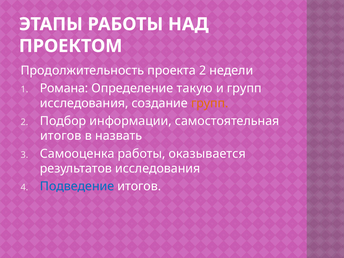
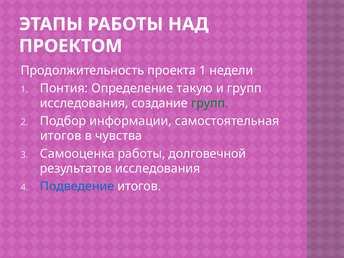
проекта 2: 2 -> 1
Романа: Романа -> Понтия
групп at (210, 103) colour: orange -> green
назвать: назвать -> чувства
оказывается: оказывается -> долговечной
